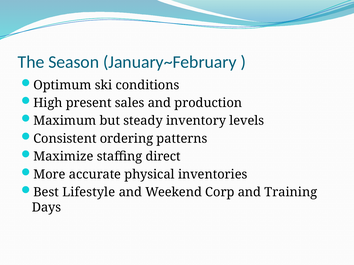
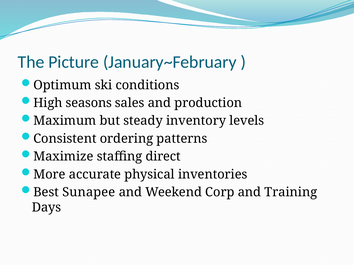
Season: Season -> Picture
present: present -> seasons
Lifestyle: Lifestyle -> Sunapee
